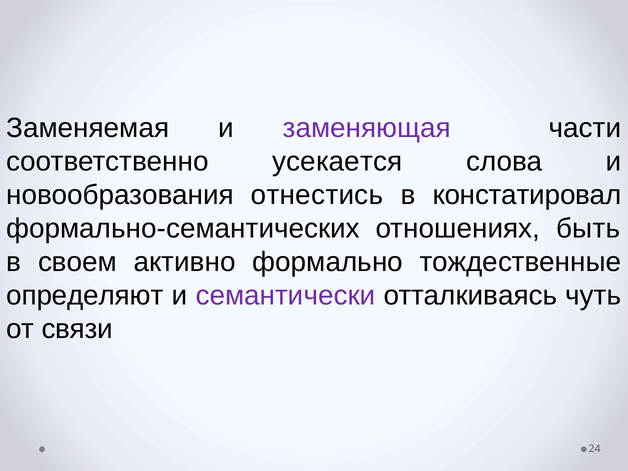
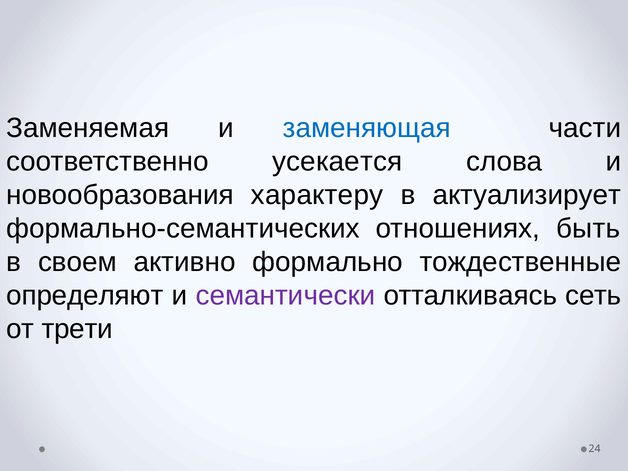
заменяющая colour: purple -> blue
отнестись: отнестись -> характеру
констатировал: констатировал -> актуализирует
чуть: чуть -> сеть
связи: связи -> трети
